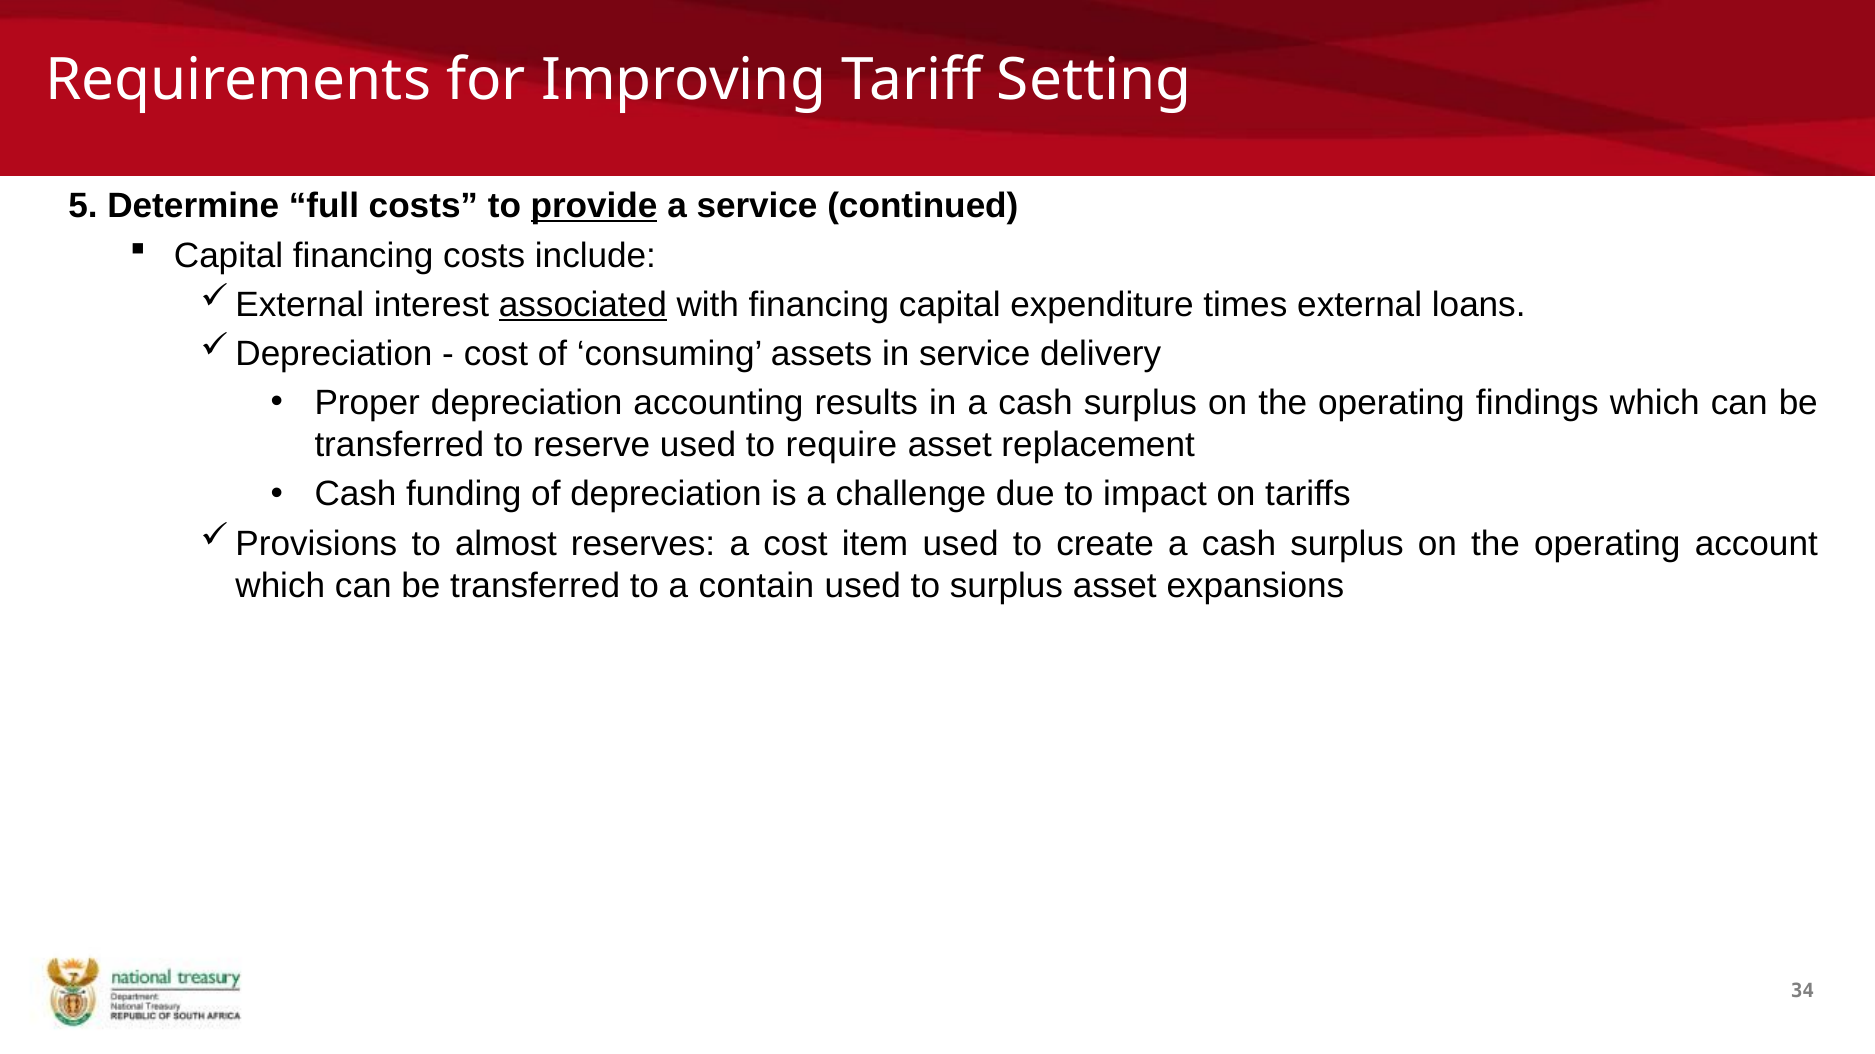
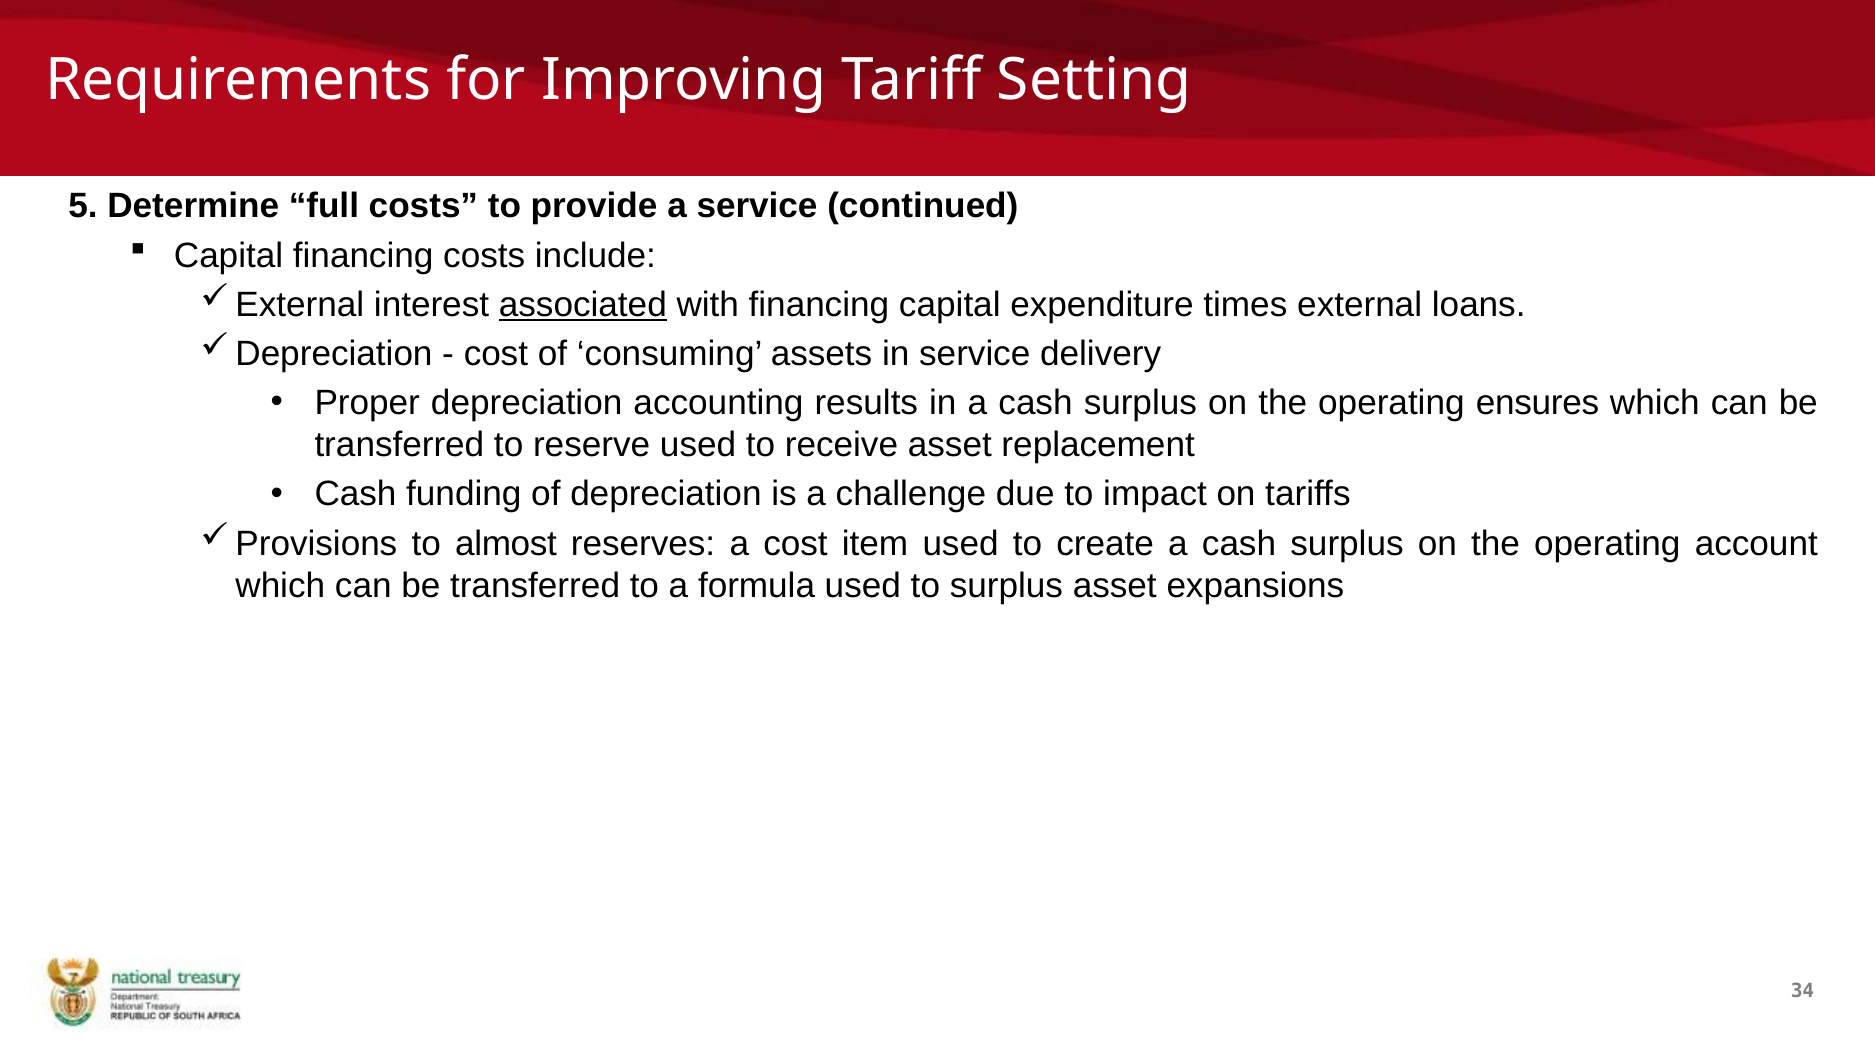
provide underline: present -> none
findings: findings -> ensures
require: require -> receive
contain: contain -> formula
